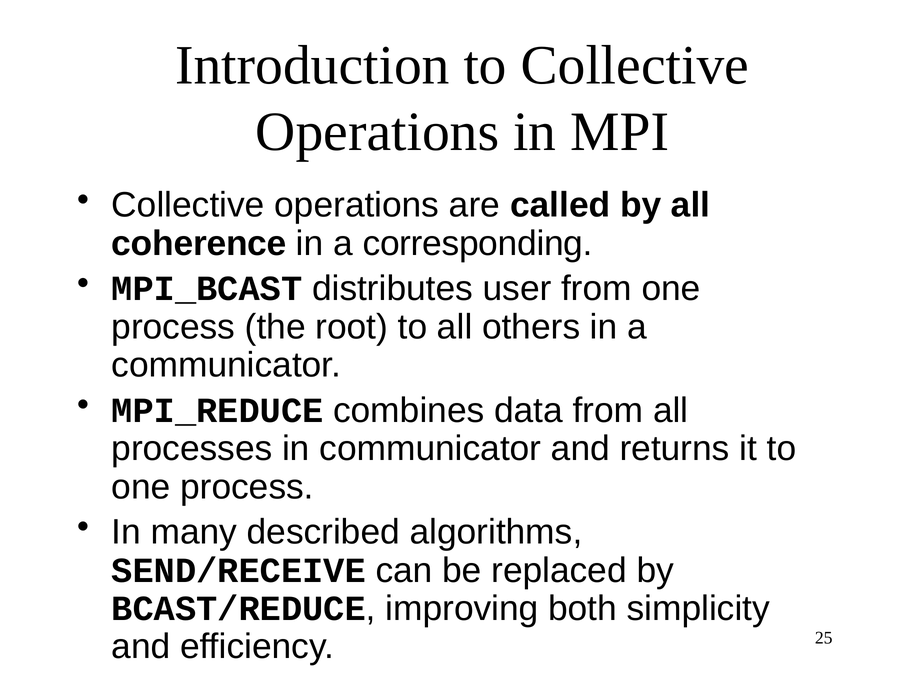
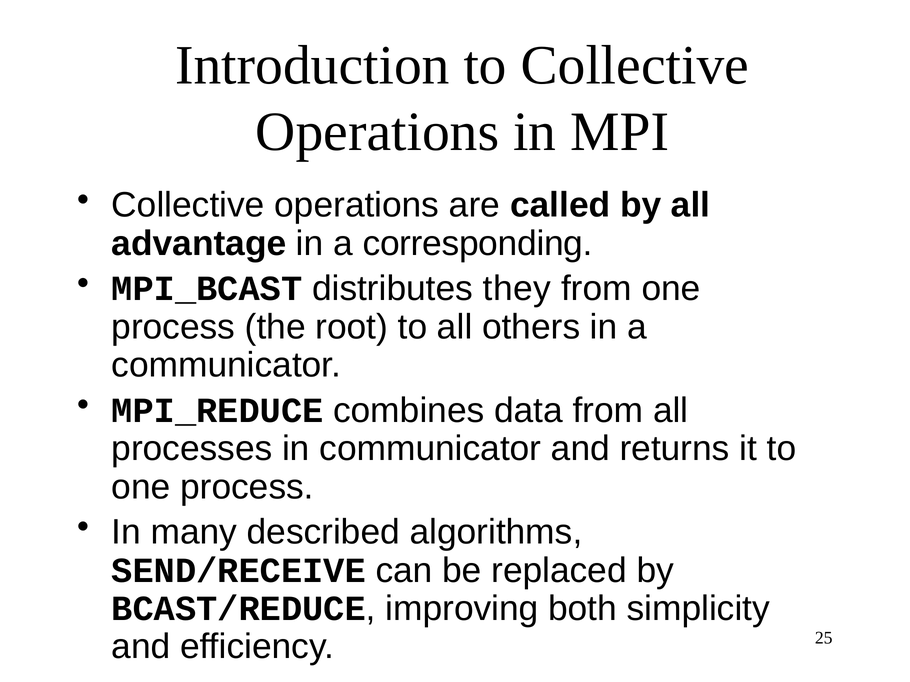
coherence: coherence -> advantage
user: user -> they
